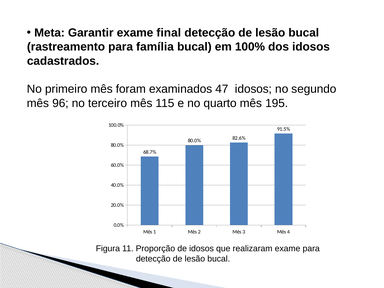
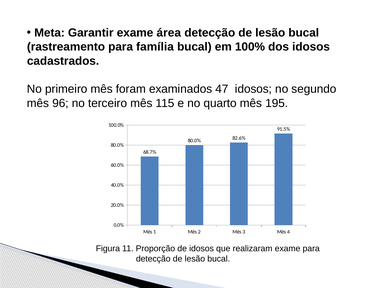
final: final -> área
